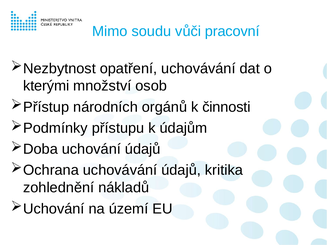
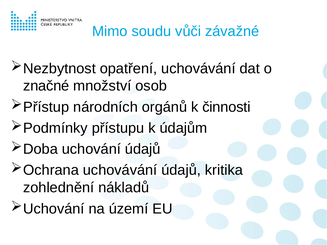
pracovní: pracovní -> závažné
kterými: kterými -> značné
